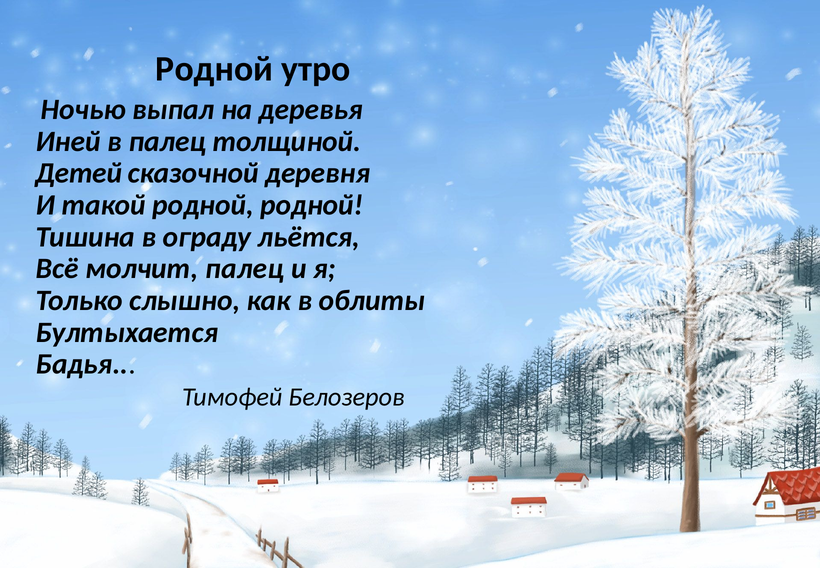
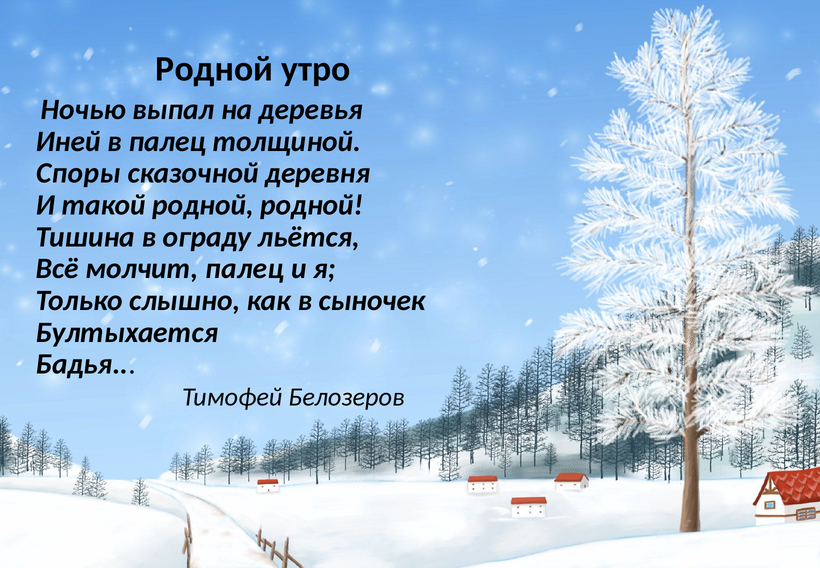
Детей: Детей -> Споры
облиты: облиты -> сыночек
